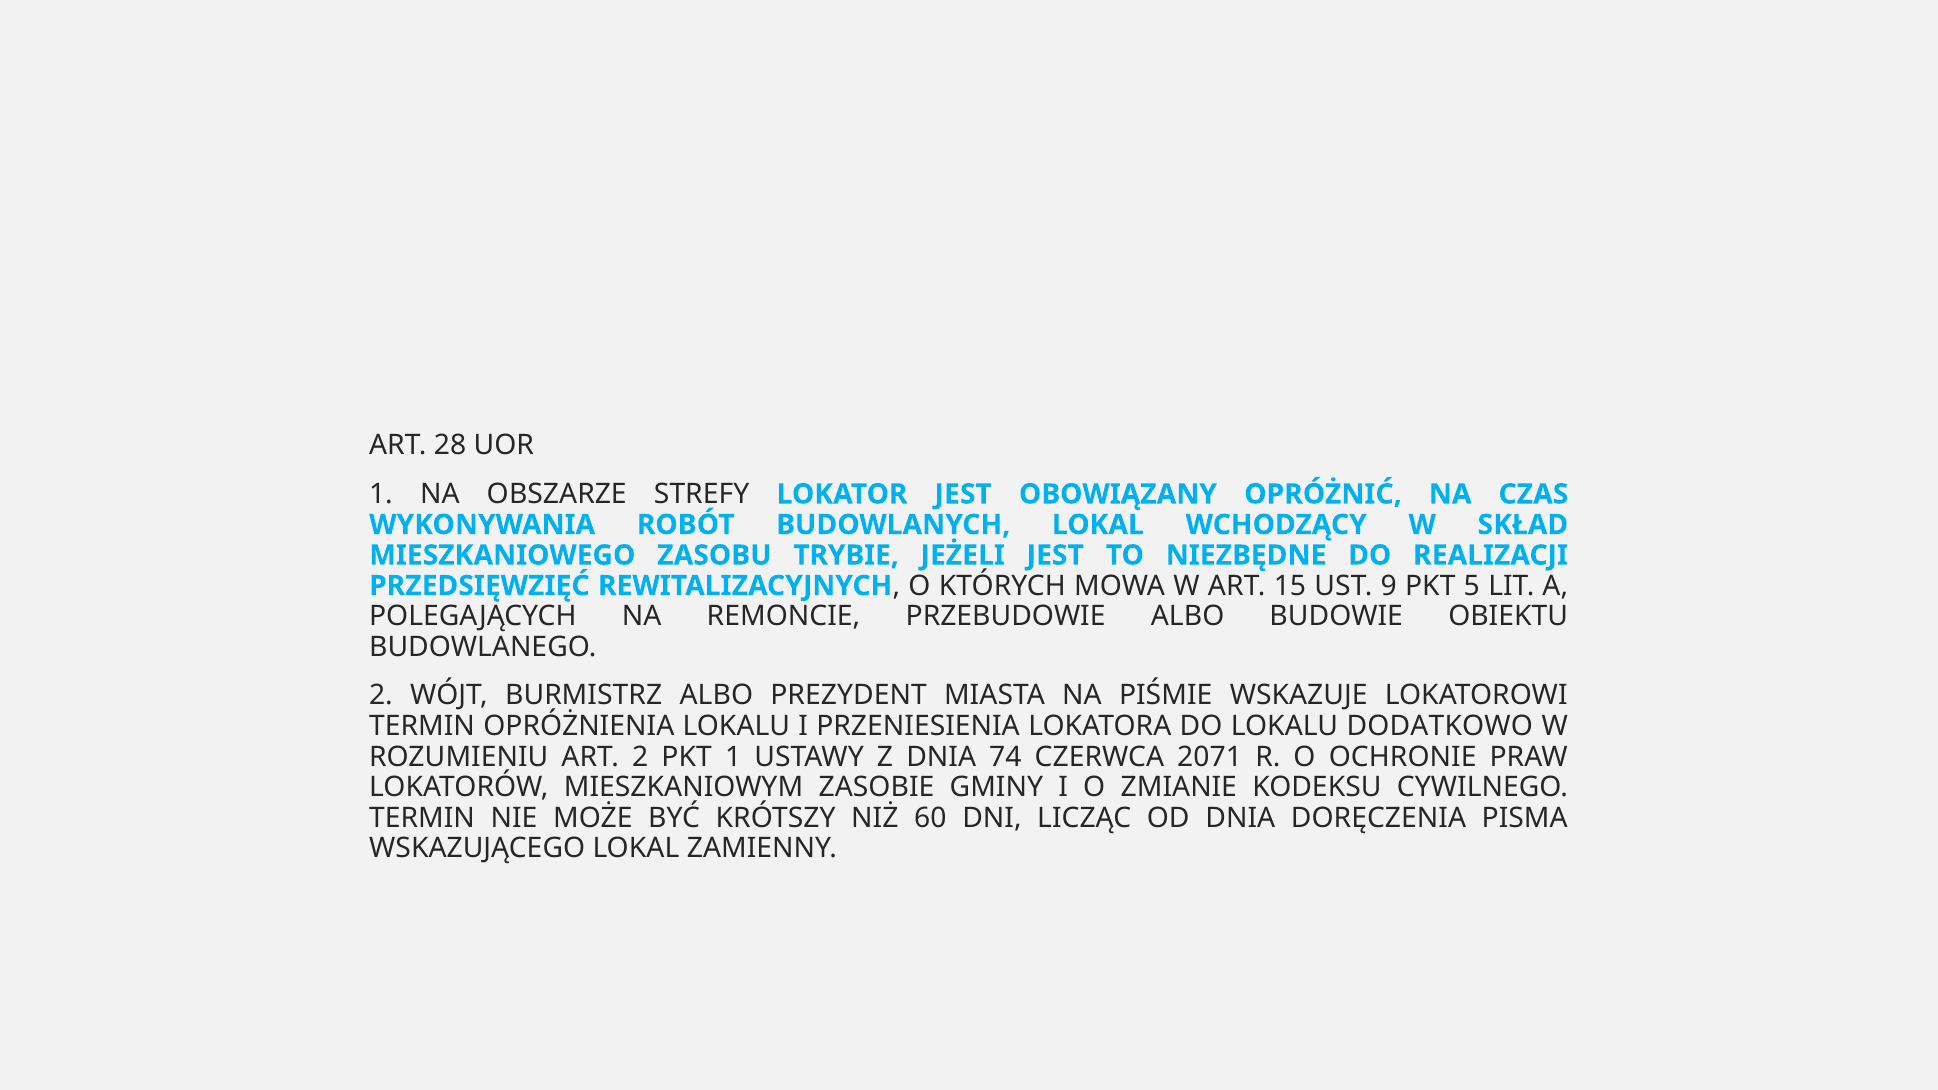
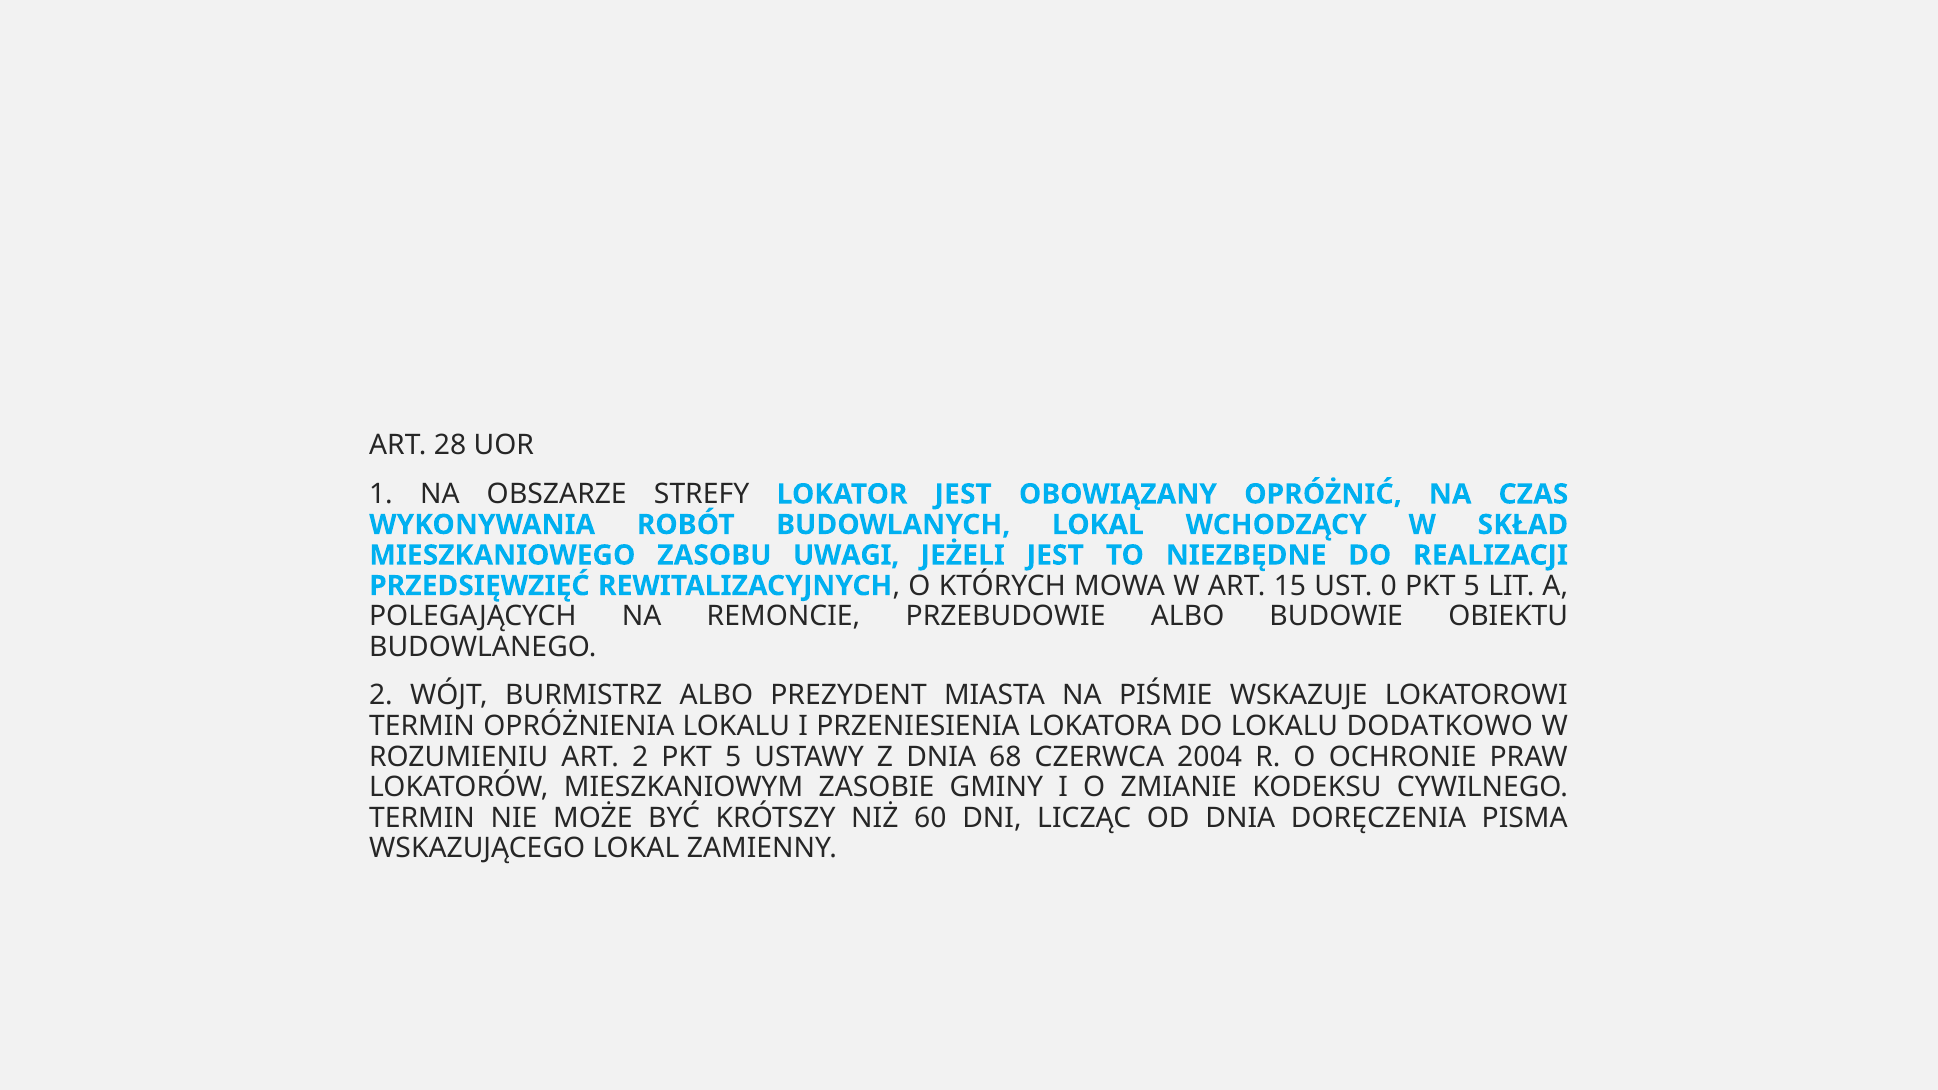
TRYBIE: TRYBIE -> UWAGI
9: 9 -> 0
2 PKT 1: 1 -> 5
74: 74 -> 68
2071: 2071 -> 2004
